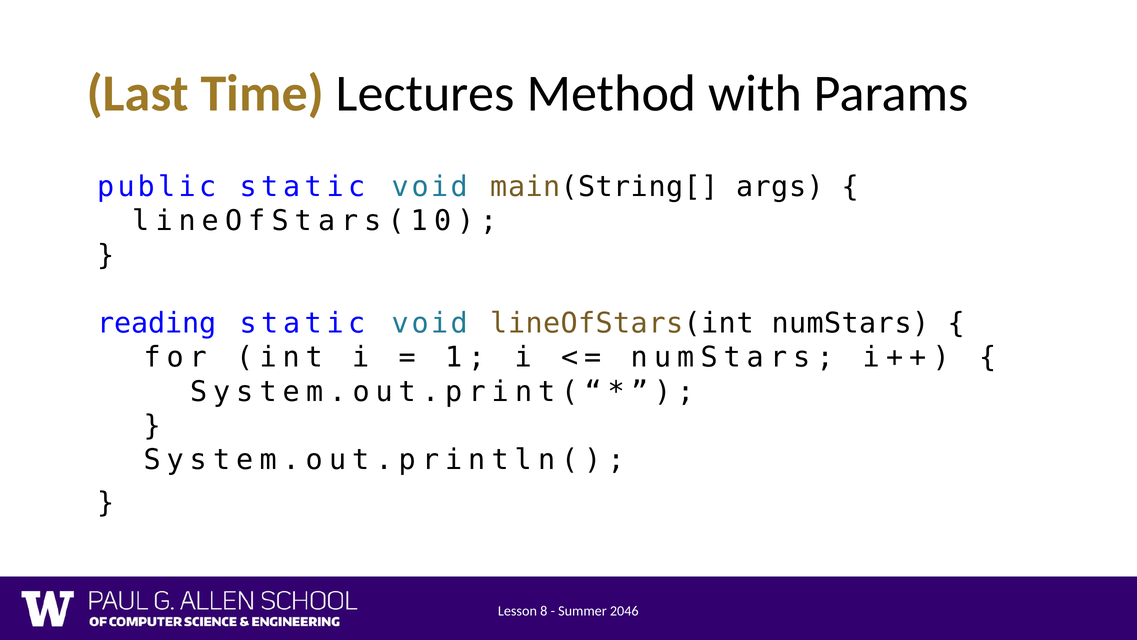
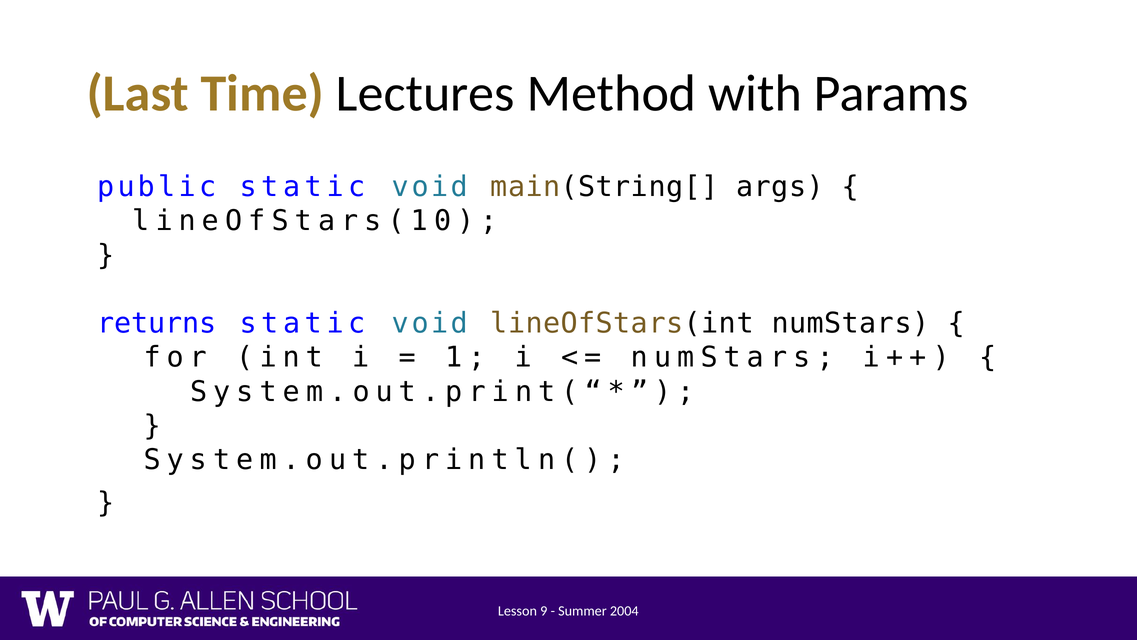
reading: reading -> returns
8: 8 -> 9
2046: 2046 -> 2004
